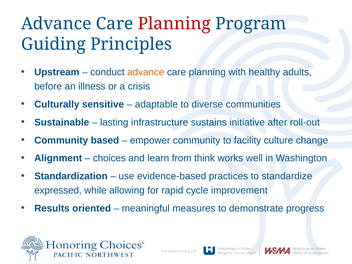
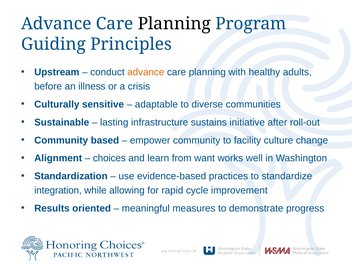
Planning at (174, 24) colour: red -> black
think: think -> want
expressed: expressed -> integration
